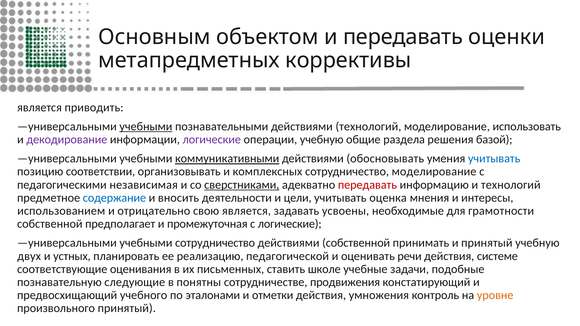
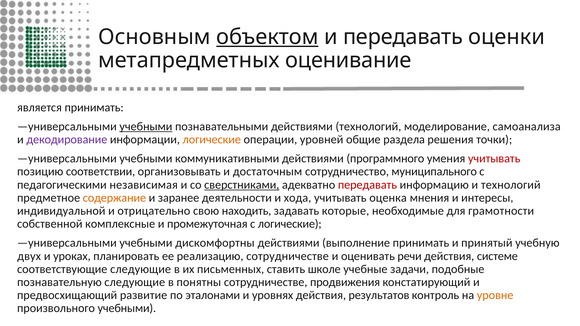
объектом underline: none -> present
коррективы: коррективы -> оценивание
является приводить: приводить -> принимать
использовать: использовать -> самоанализа
логические at (212, 140) colour: purple -> orange
операции учебную: учебную -> уровней
базой: базой -> точки
коммуникативными underline: present -> none
обосновывать: обосновывать -> программного
учитывать at (494, 159) colour: blue -> red
комплексных: комплексных -> достаточным
сотрудничество моделирование: моделирование -> муниципального
содержание colour: blue -> orange
вносить: вносить -> заранее
цели: цели -> хода
использованием: использованием -> индивидуальной
свою является: является -> находить
усвоены: усвоены -> которые
предполагает: предполагает -> комплексные
учебными сотрудничество: сотрудничество -> дискомфортны
действиями собственной: собственной -> выполнение
устных: устных -> уроках
реализацию педагогической: педагогической -> сотрудничестве
соответствующие оценивания: оценивания -> следующие
учебного: учебного -> развитие
отметки: отметки -> уровнях
умножения: умножения -> результатов
произвольного принятый: принятый -> учебными
